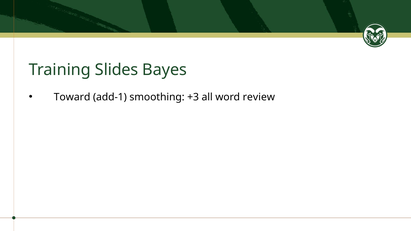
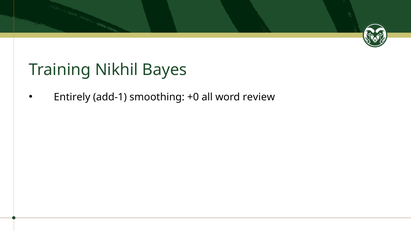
Slides: Slides -> Nikhil
Toward: Toward -> Entirely
+3: +3 -> +0
